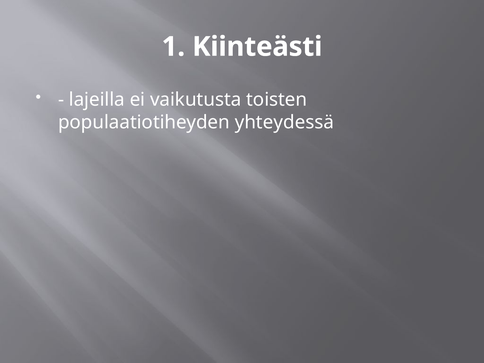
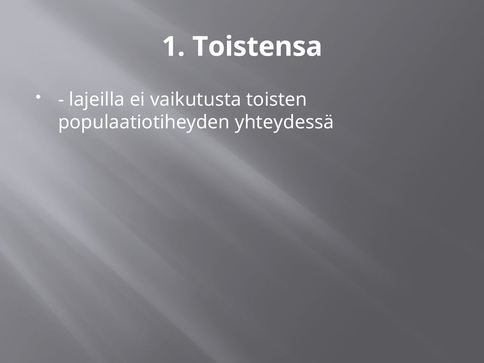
Kiinteästi: Kiinteästi -> Toistensa
